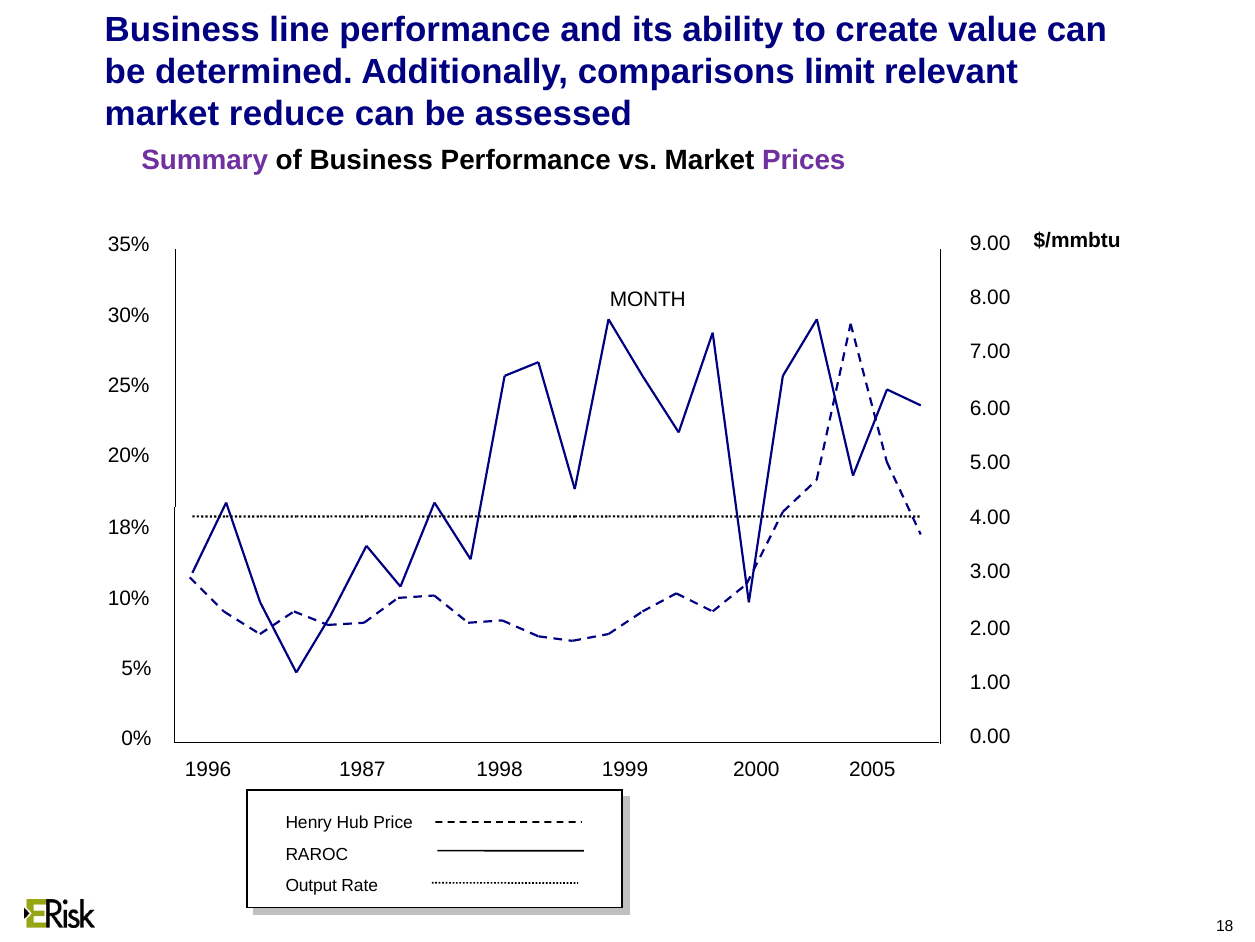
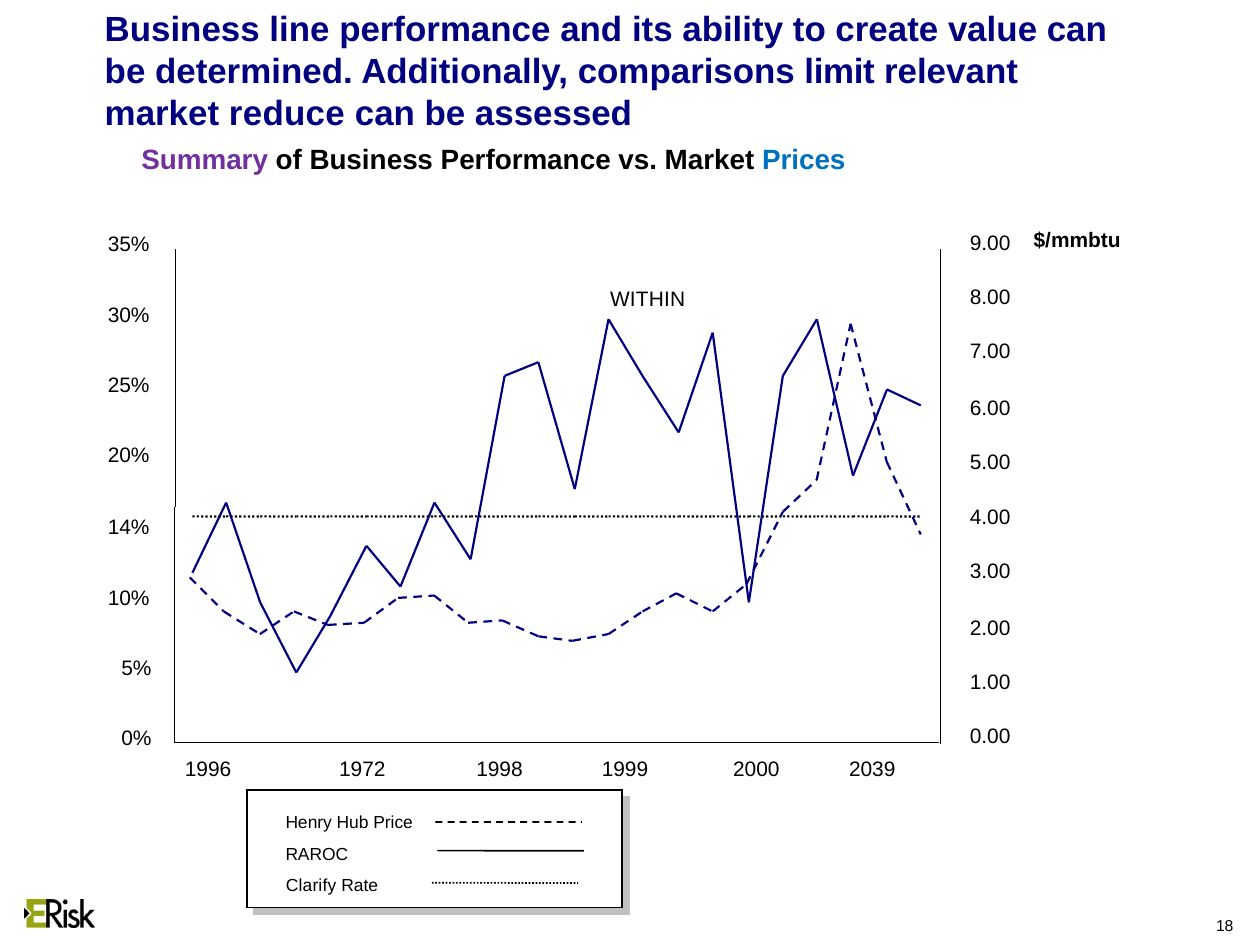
Prices colour: purple -> blue
MONTH: MONTH -> WITHIN
18%: 18% -> 14%
1987: 1987 -> 1972
2005: 2005 -> 2039
Output: Output -> Clarify
